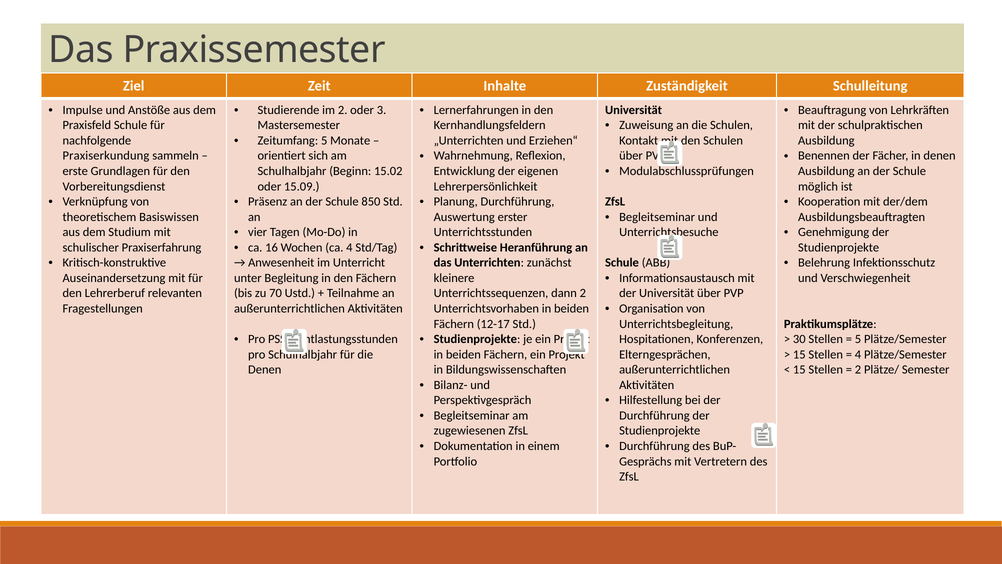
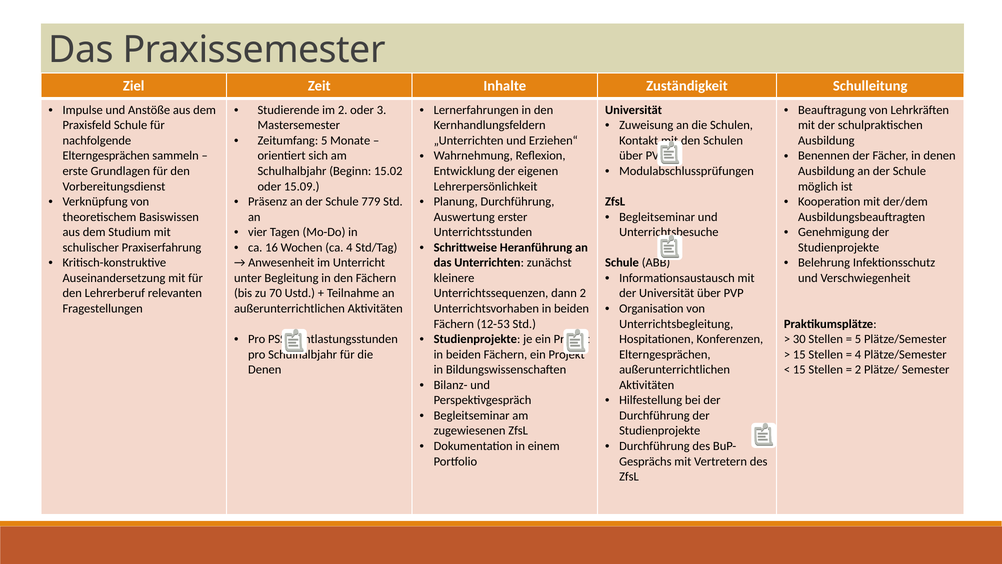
Praxiserkundung at (106, 156): Praxiserkundung -> Elterngesprächen
850: 850 -> 779
12-17: 12-17 -> 12-53
